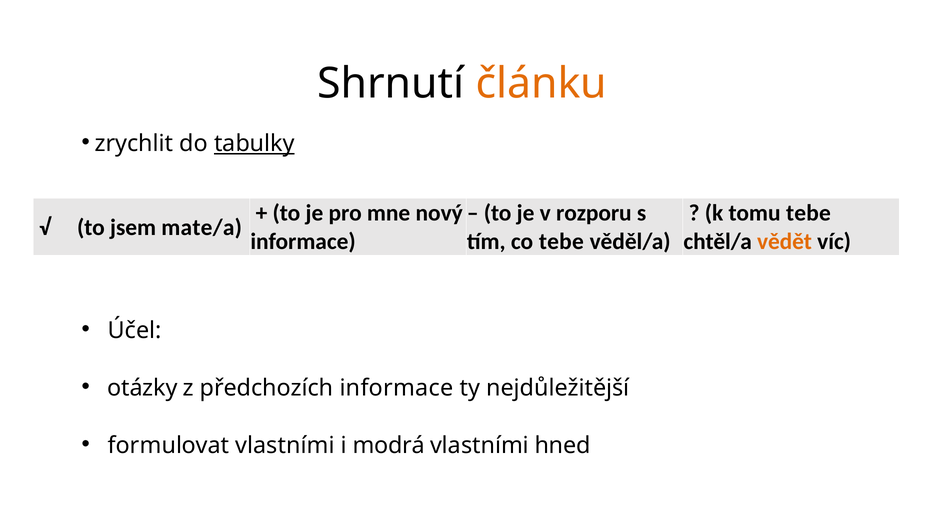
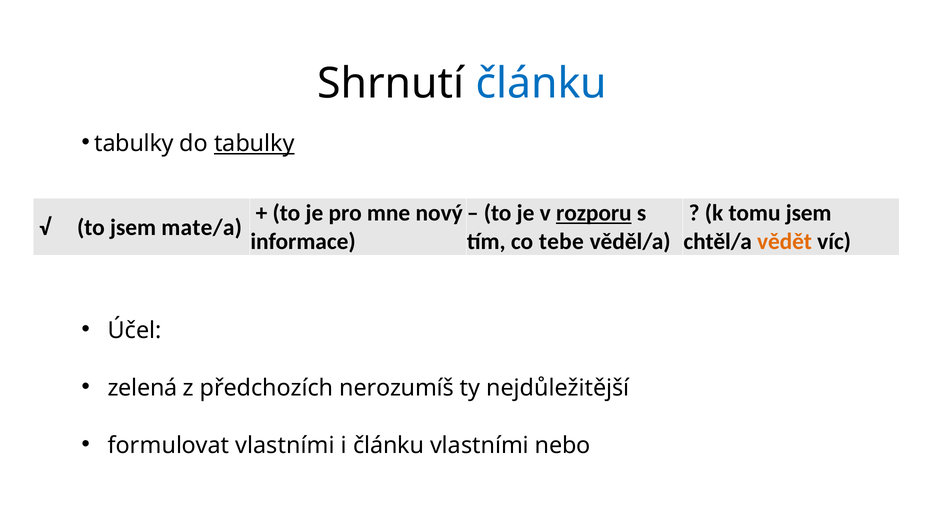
článku at (541, 84) colour: orange -> blue
zrychlit at (134, 144): zrychlit -> tabulky
rozporu underline: none -> present
tomu tebe: tebe -> jsem
otázky: otázky -> zelená
předchozích informace: informace -> nerozumíš
i modrá: modrá -> článku
hned: hned -> nebo
